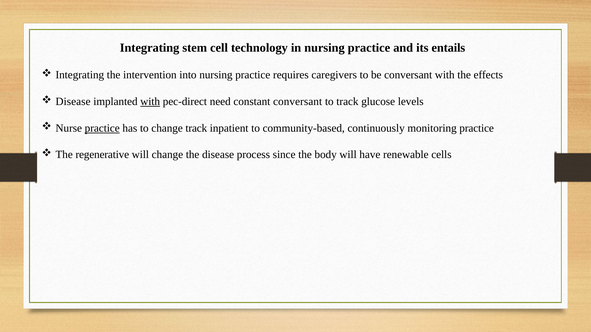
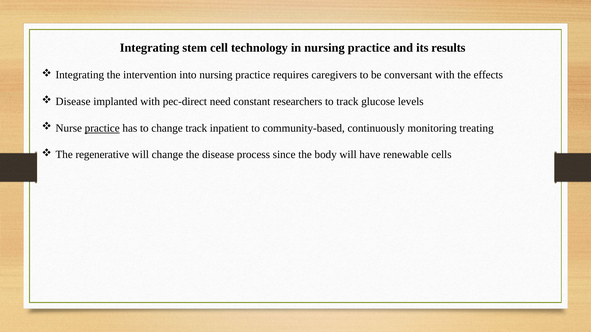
entails: entails -> results
with at (150, 102) underline: present -> none
constant conversant: conversant -> researchers
monitoring practice: practice -> treating
